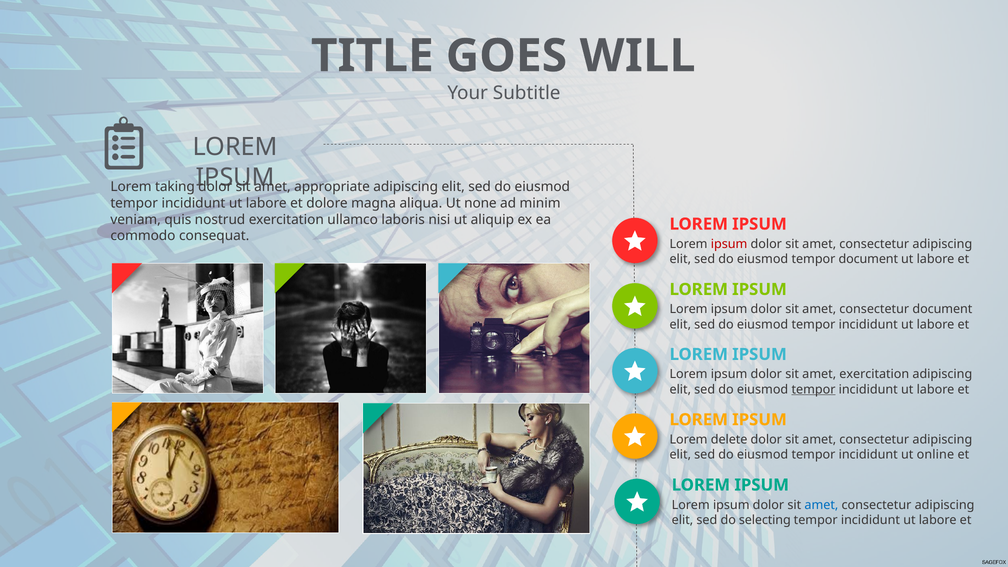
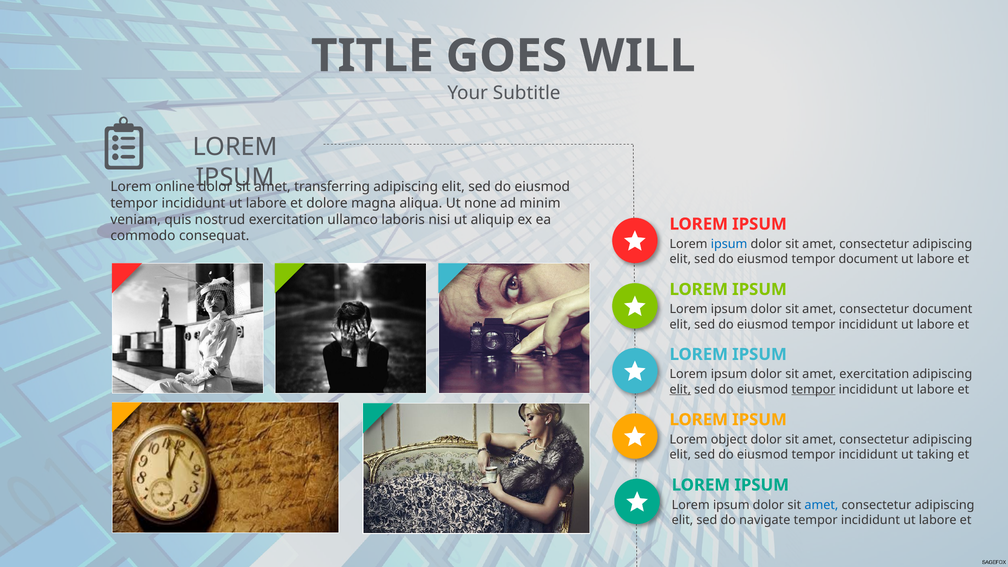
taking: taking -> online
appropriate: appropriate -> transferring
ipsum at (729, 244) colour: red -> blue
elit at (680, 389) underline: none -> present
delete: delete -> object
online: online -> taking
selecting: selecting -> navigate
